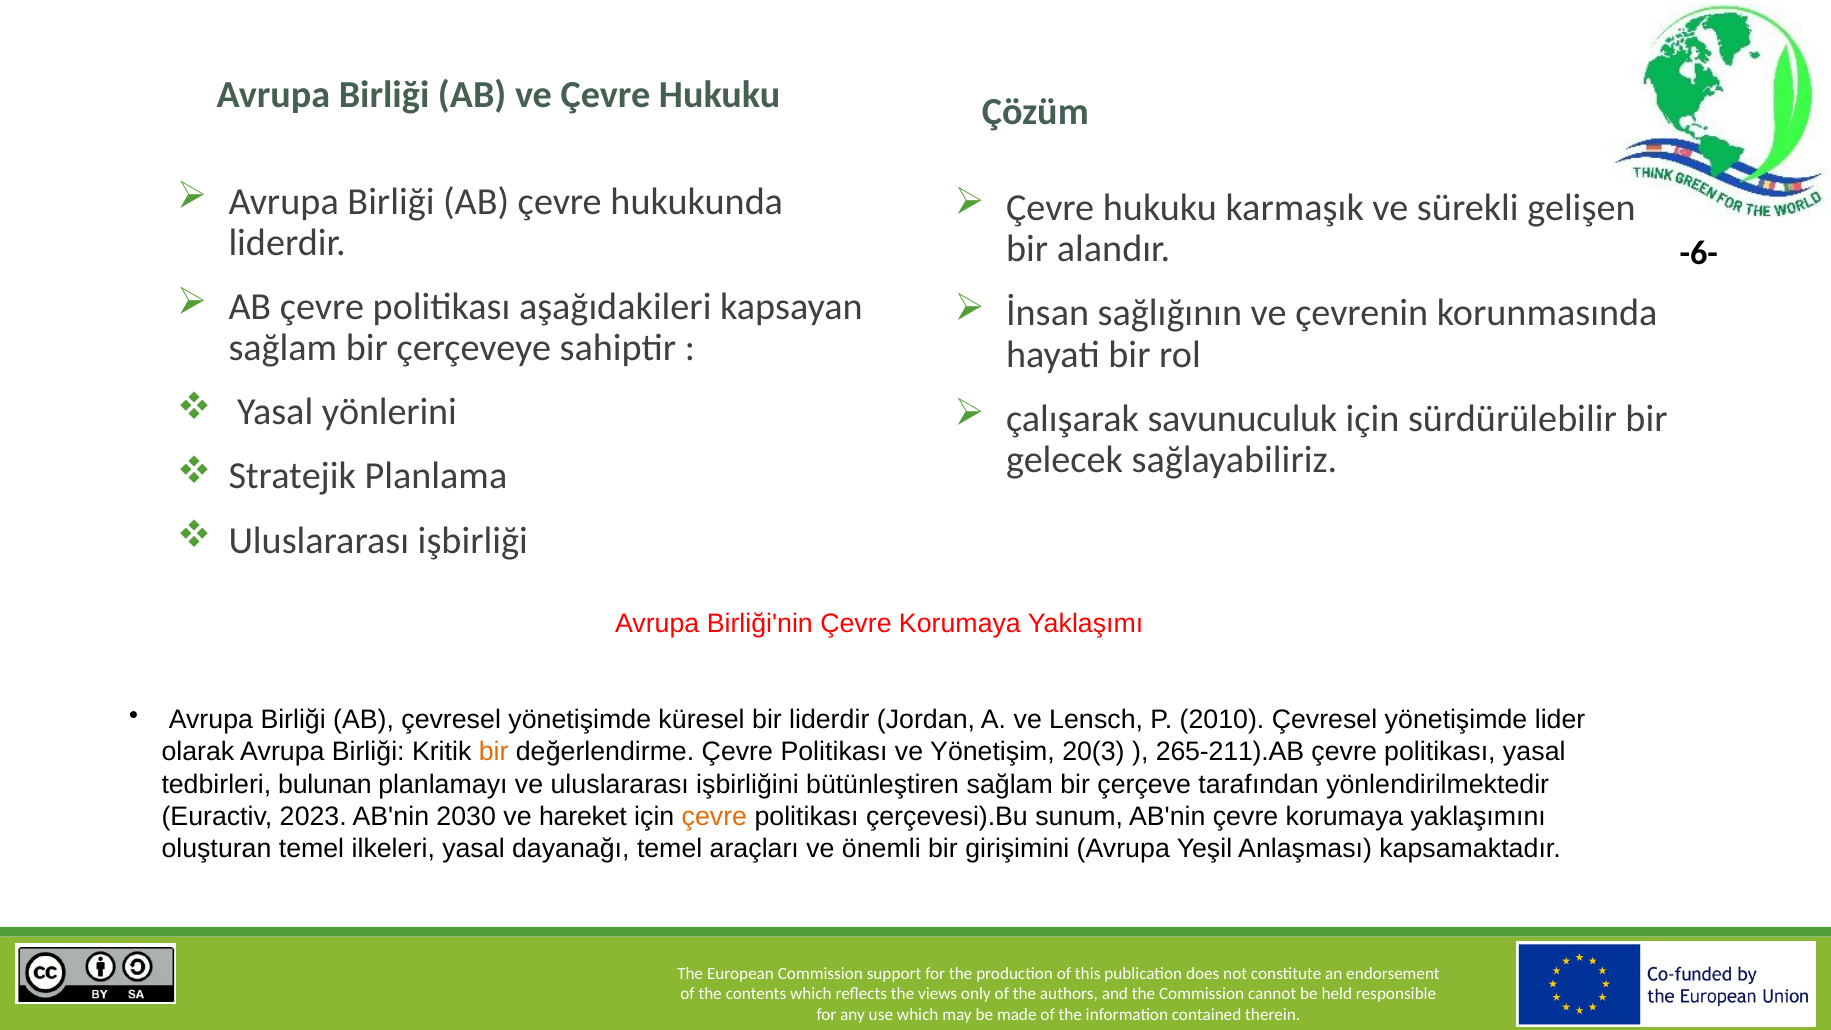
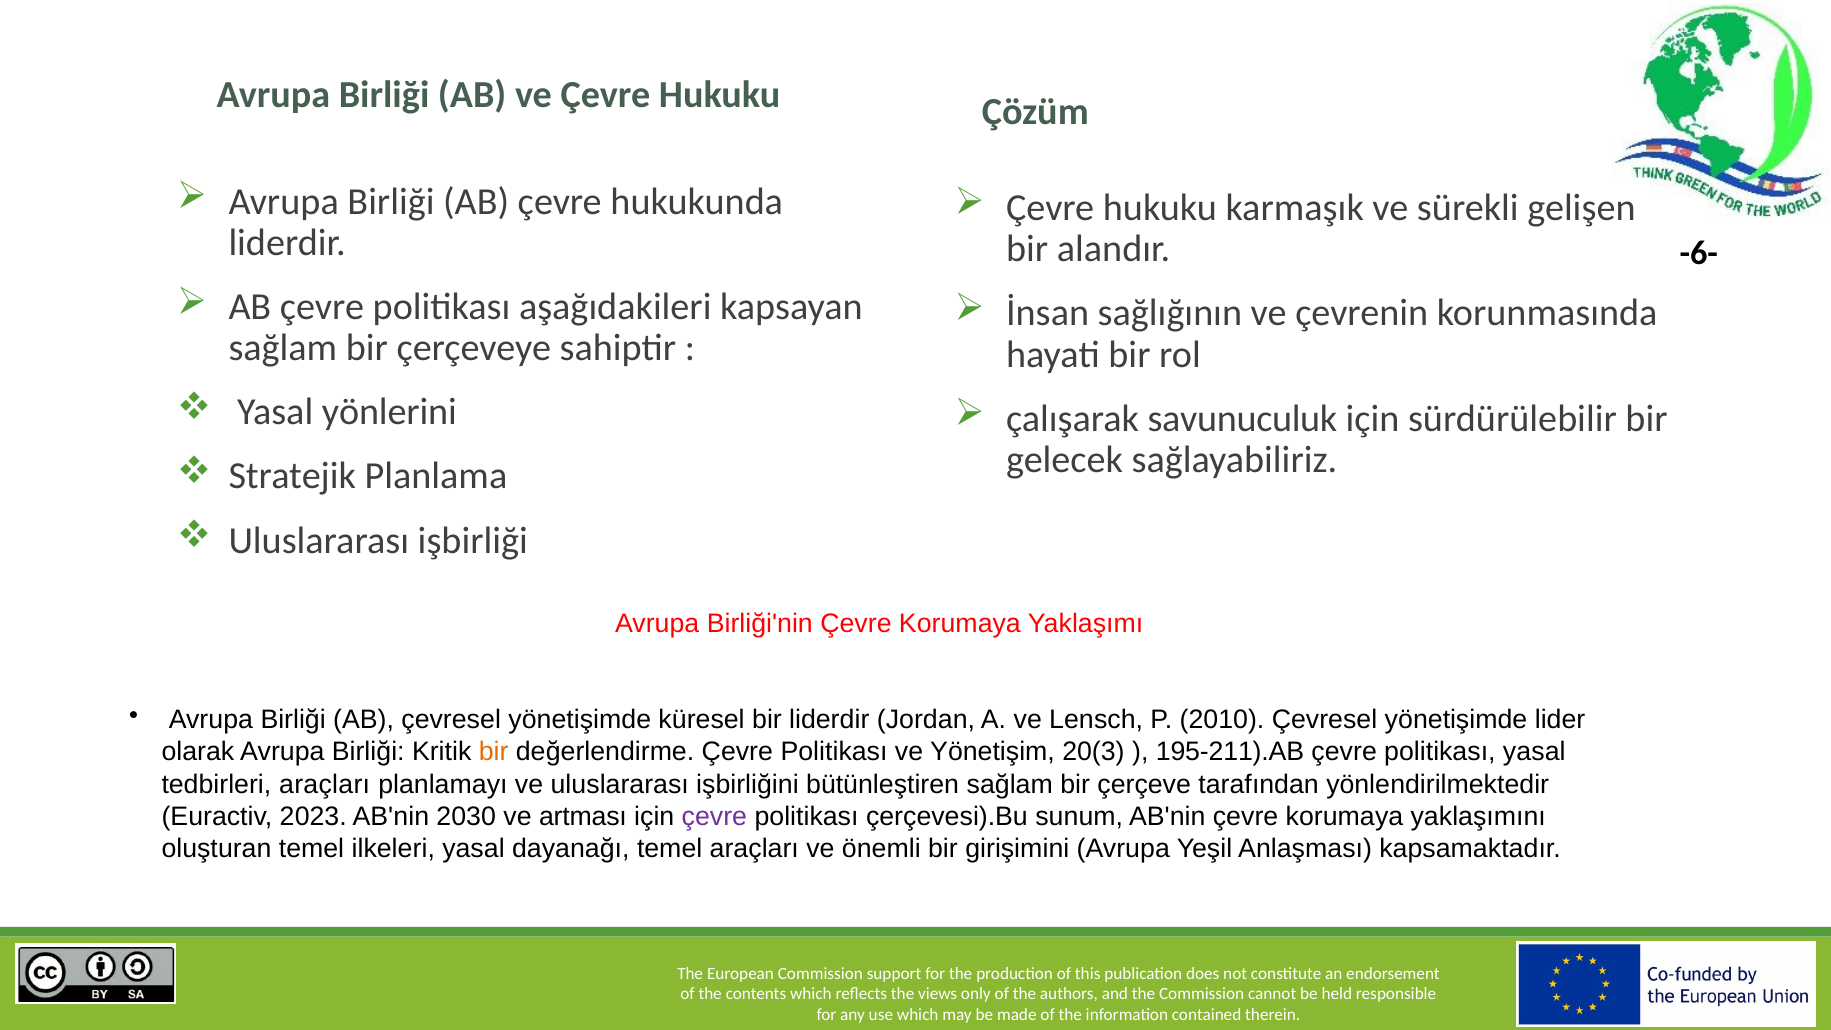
265-211).AB: 265-211).AB -> 195-211).AB
tedbirleri bulunan: bulunan -> araçları
hareket: hareket -> artması
çevre at (714, 816) colour: orange -> purple
